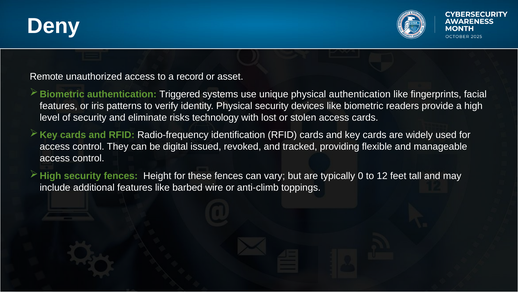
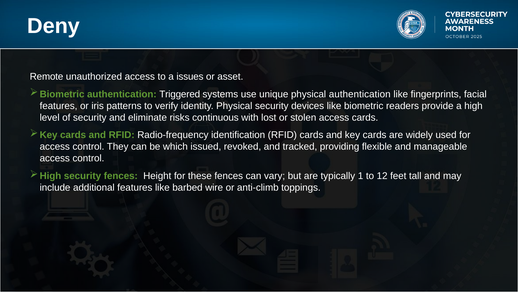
record: record -> issues
technology: technology -> continuous
digital: digital -> which
0: 0 -> 1
